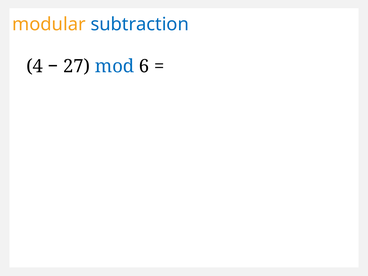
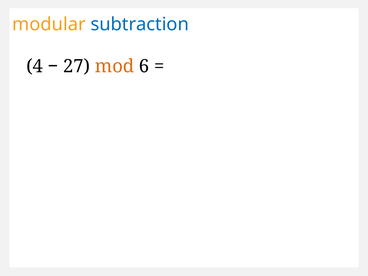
mod colour: blue -> orange
